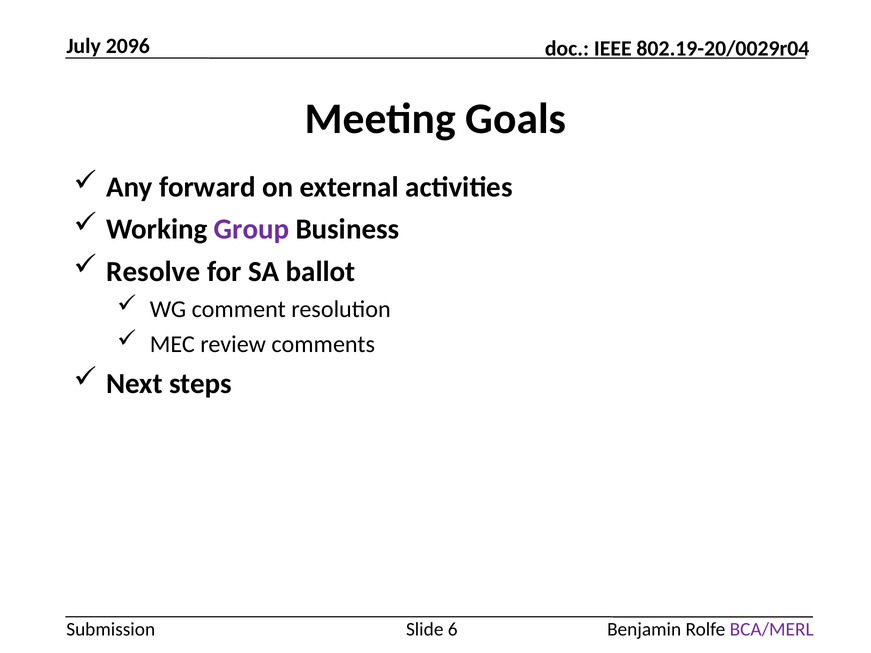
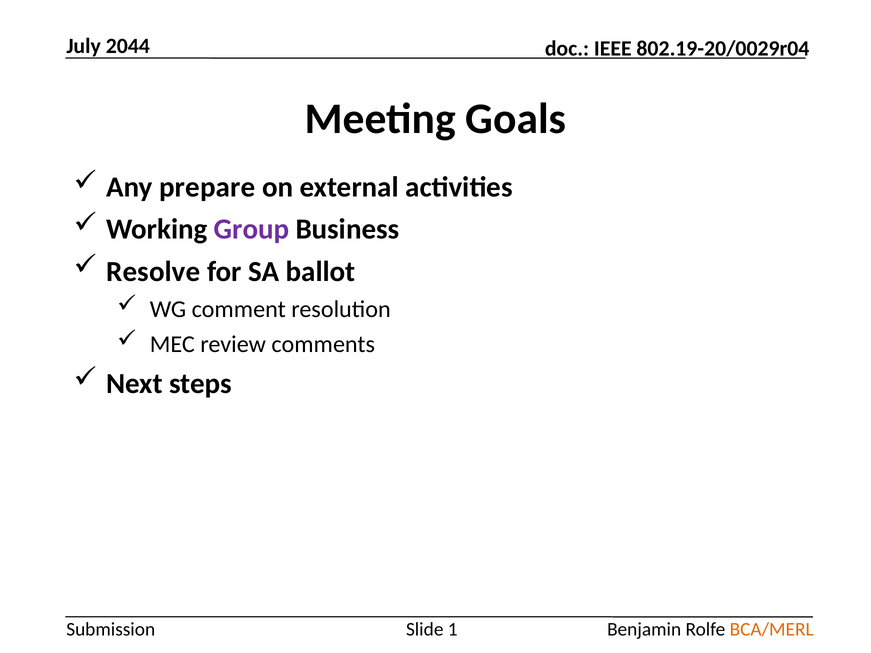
2096: 2096 -> 2044
forward: forward -> prepare
6: 6 -> 1
BCA/MERL colour: purple -> orange
